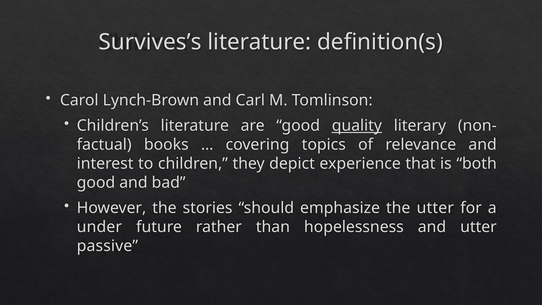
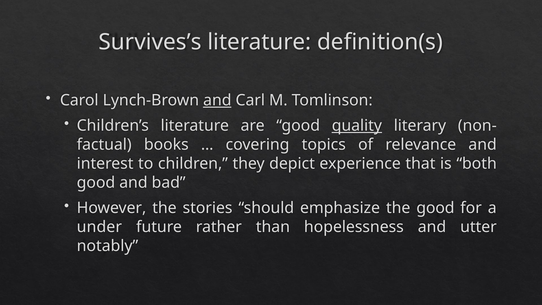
and at (217, 100) underline: none -> present
the utter: utter -> good
passive: passive -> notably
